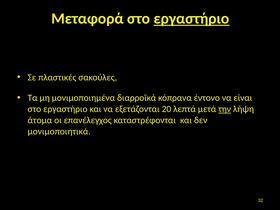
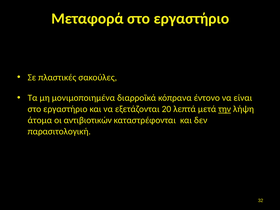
εργαστήριο at (191, 19) underline: present -> none
επανέλεγχος: επανέλεγχος -> αντιβιοτικών
μονιμοποιητικά: μονιμοποιητικά -> παρασιτολογική
